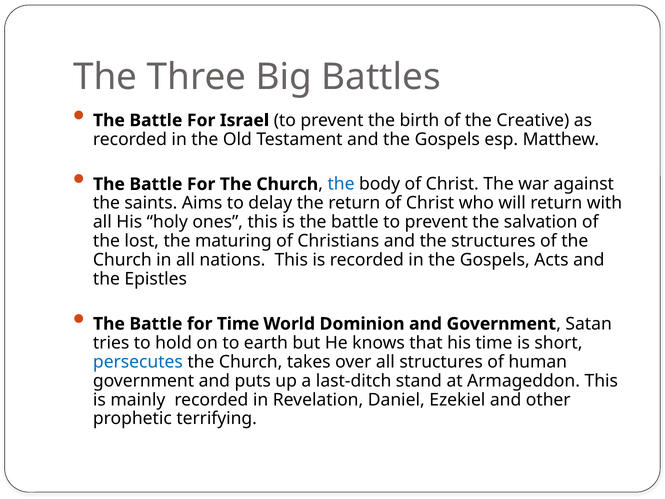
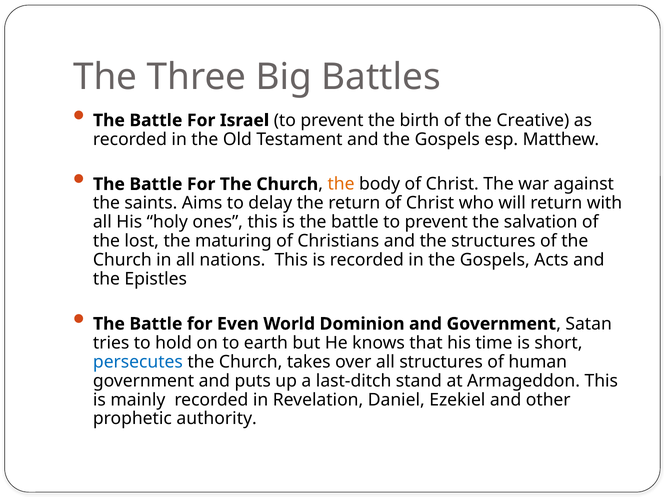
the at (341, 184) colour: blue -> orange
for Time: Time -> Even
terrifying: terrifying -> authority
